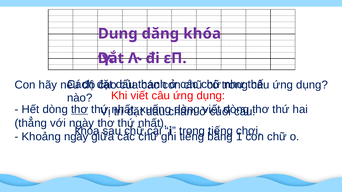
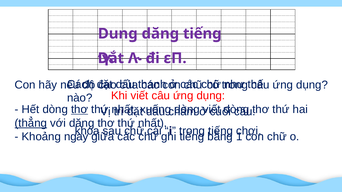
dăng khóa: khóa -> tiếng
thẳng underline: none -> present
với ngày: ngày -> dăng
